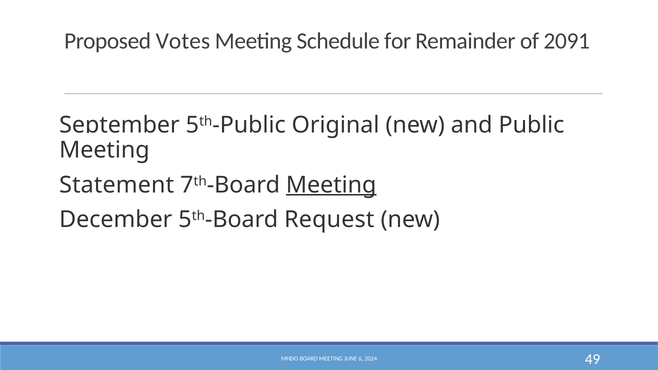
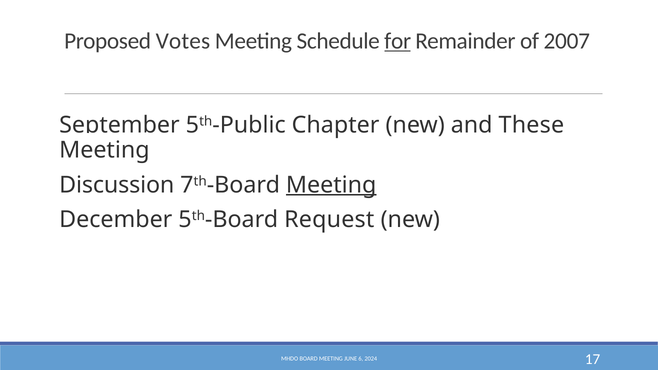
for underline: none -> present
2091: 2091 -> 2007
Original: Original -> Chapter
Public: Public -> These
Statement: Statement -> Discussion
49: 49 -> 17
